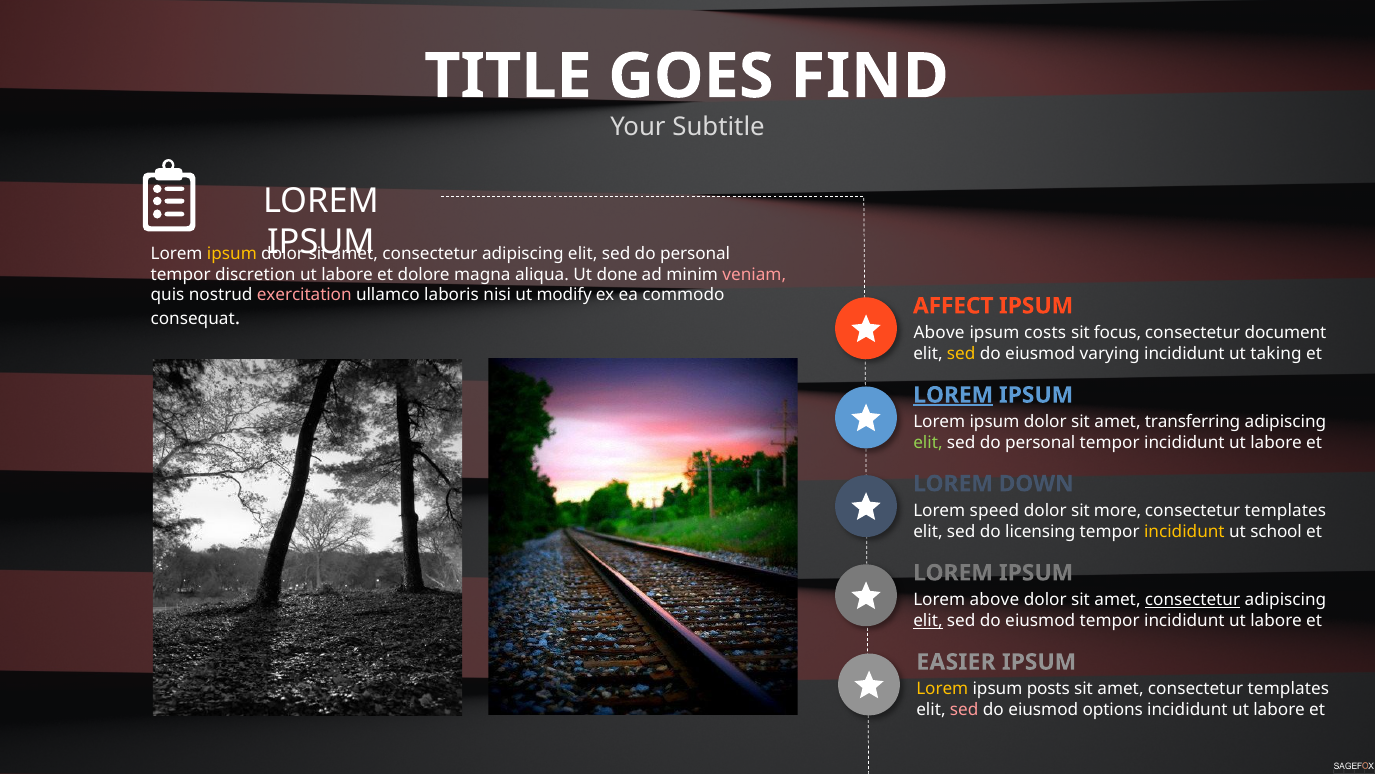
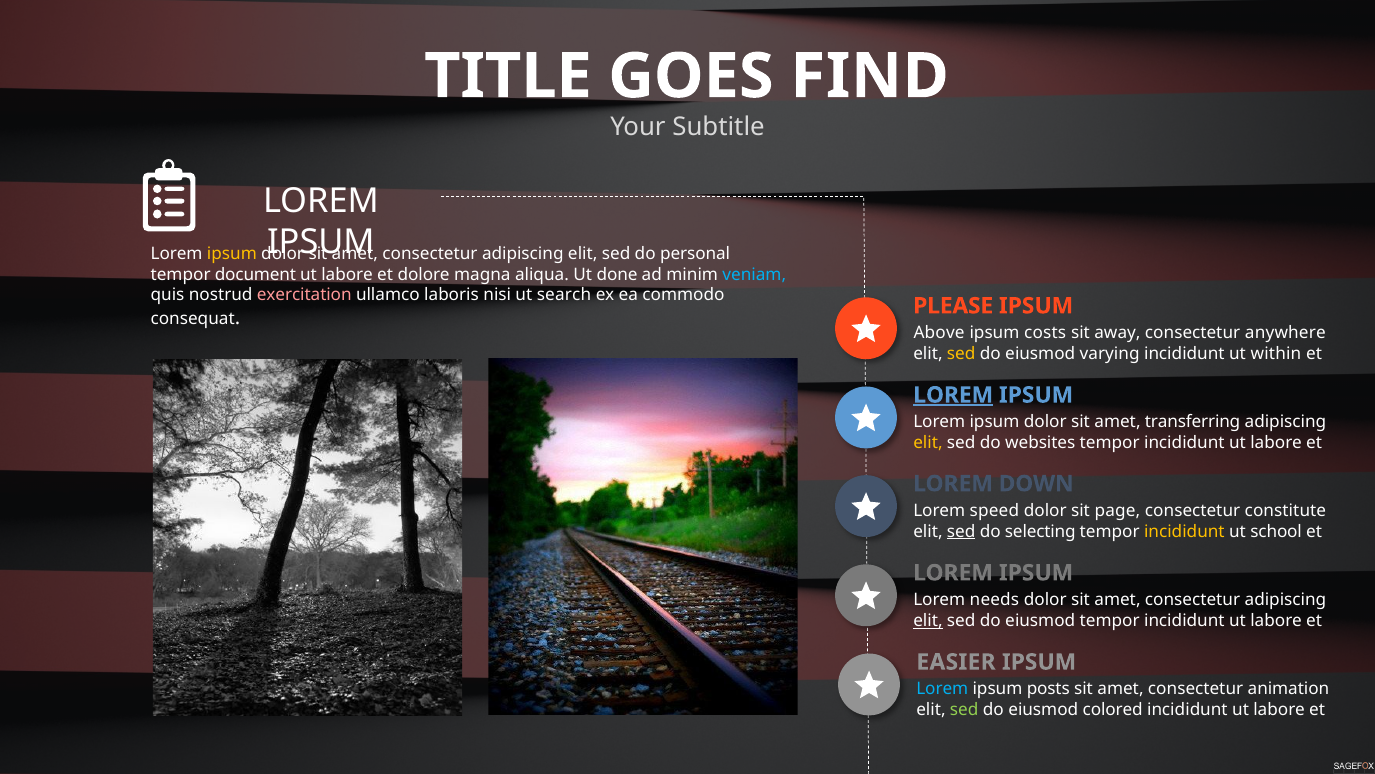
discretion: discretion -> document
veniam colour: pink -> light blue
modify: modify -> search
AFFECT: AFFECT -> PLEASE
focus: focus -> away
document: document -> anywhere
taking: taking -> within
elit at (928, 443) colour: light green -> yellow
personal at (1040, 443): personal -> websites
more: more -> page
templates at (1285, 510): templates -> constitute
sed at (961, 531) underline: none -> present
licensing: licensing -> selecting
Lorem above: above -> needs
consectetur at (1193, 600) underline: present -> none
Lorem at (942, 689) colour: yellow -> light blue
amet consectetur templates: templates -> animation
sed at (964, 709) colour: pink -> light green
options: options -> colored
